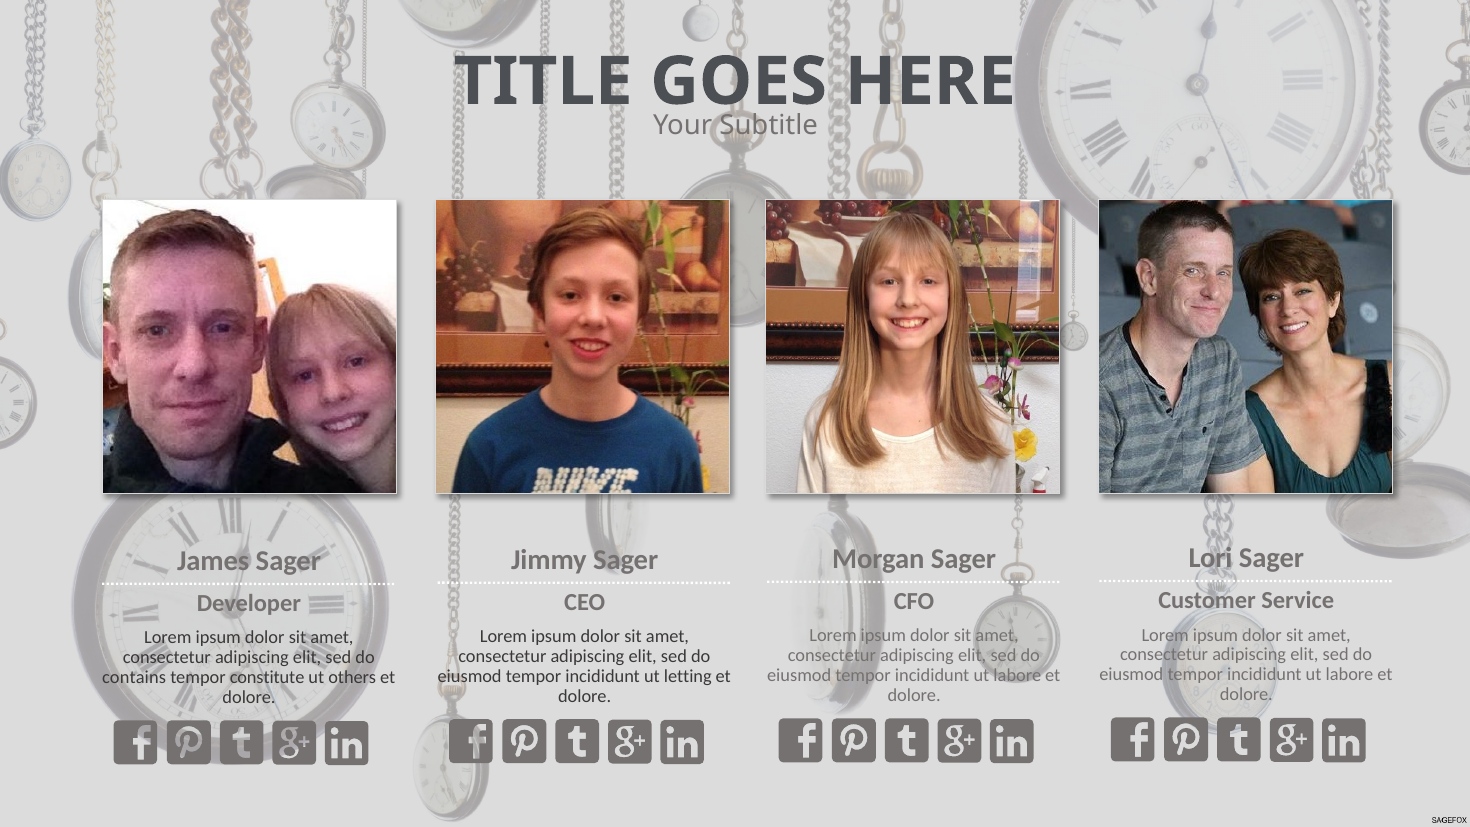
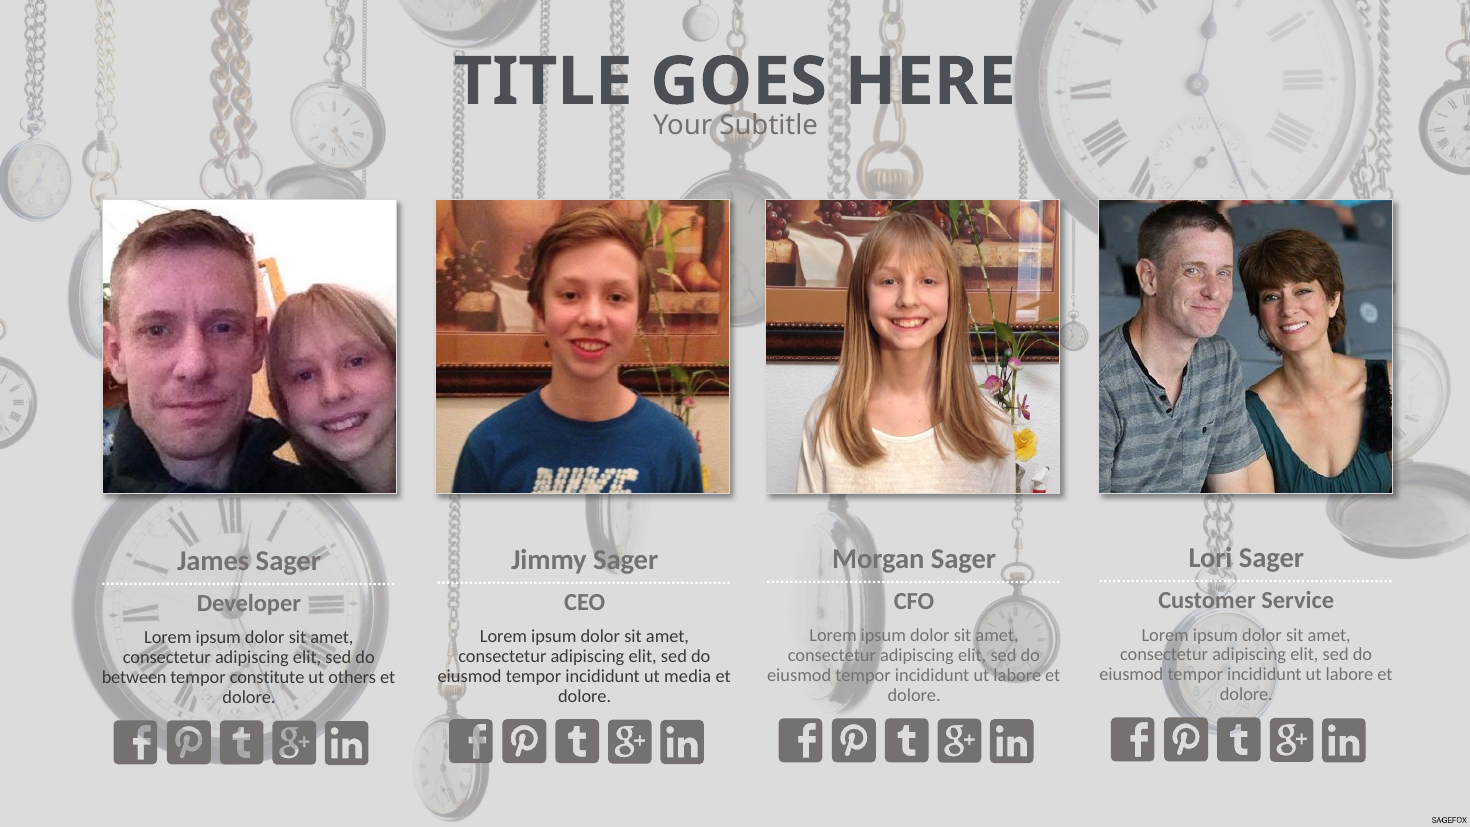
letting: letting -> media
contains: contains -> between
